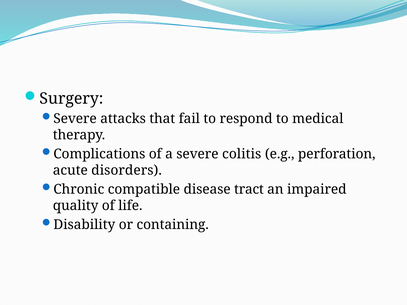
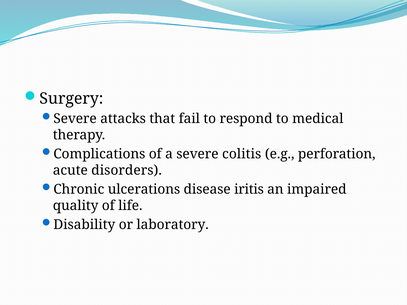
compatible: compatible -> ulcerations
tract: tract -> iritis
containing: containing -> laboratory
